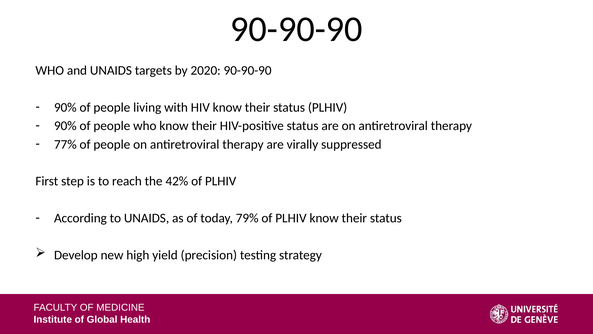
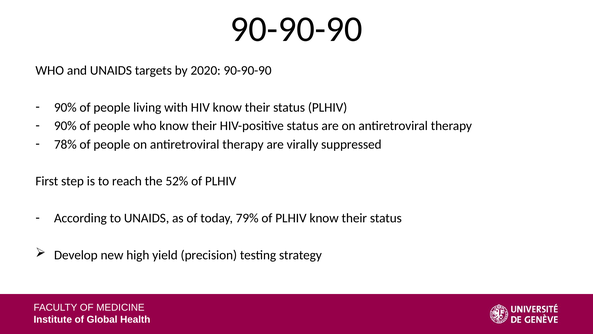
77%: 77% -> 78%
42%: 42% -> 52%
